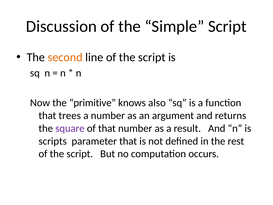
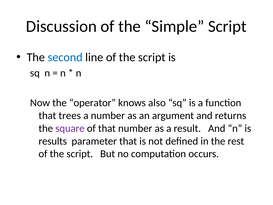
second colour: orange -> blue
primitive: primitive -> operator
scripts: scripts -> results
